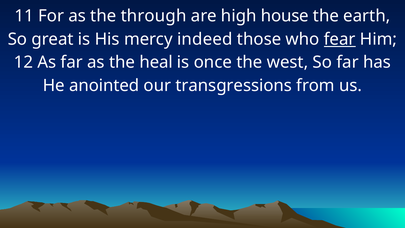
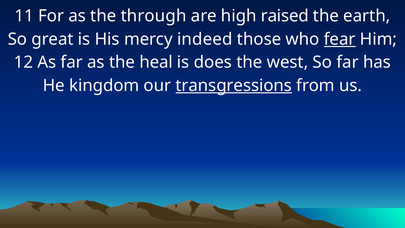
house: house -> raised
once: once -> does
anointed: anointed -> kingdom
transgressions underline: none -> present
